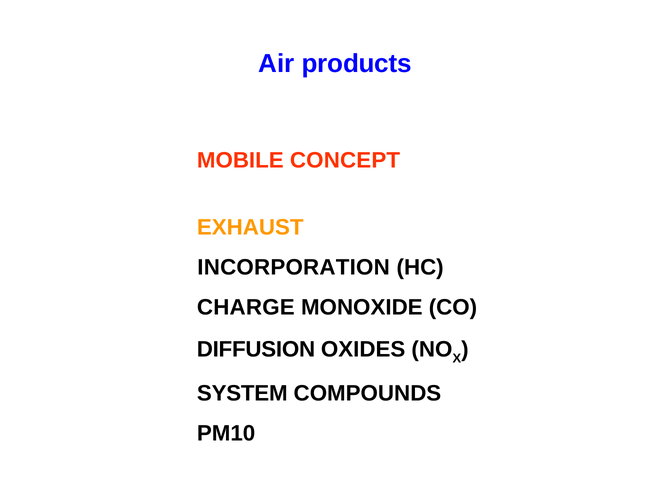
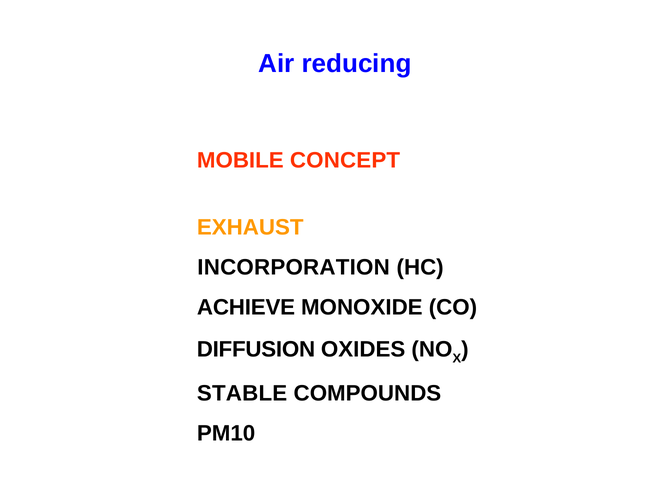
products: products -> reducing
CHARGE: CHARGE -> ACHIEVE
SYSTEM: SYSTEM -> STABLE
